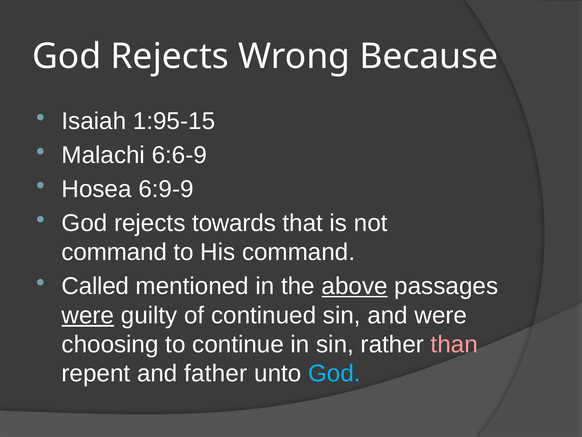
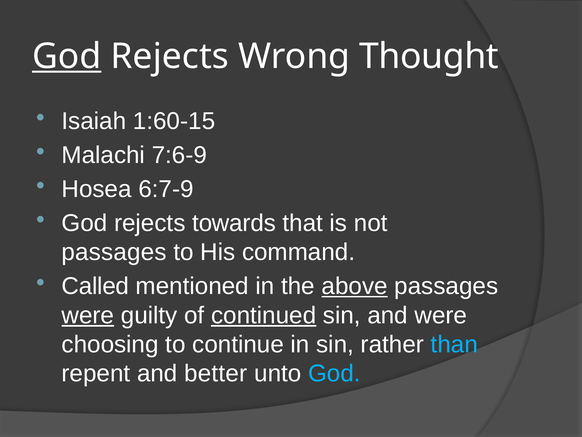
God at (67, 56) underline: none -> present
Because: Because -> Thought
1:95-15: 1:95-15 -> 1:60-15
6:6-9: 6:6-9 -> 7:6-9
6:9-9: 6:9-9 -> 6:7-9
command at (114, 252): command -> passages
continued underline: none -> present
than colour: pink -> light blue
father: father -> better
